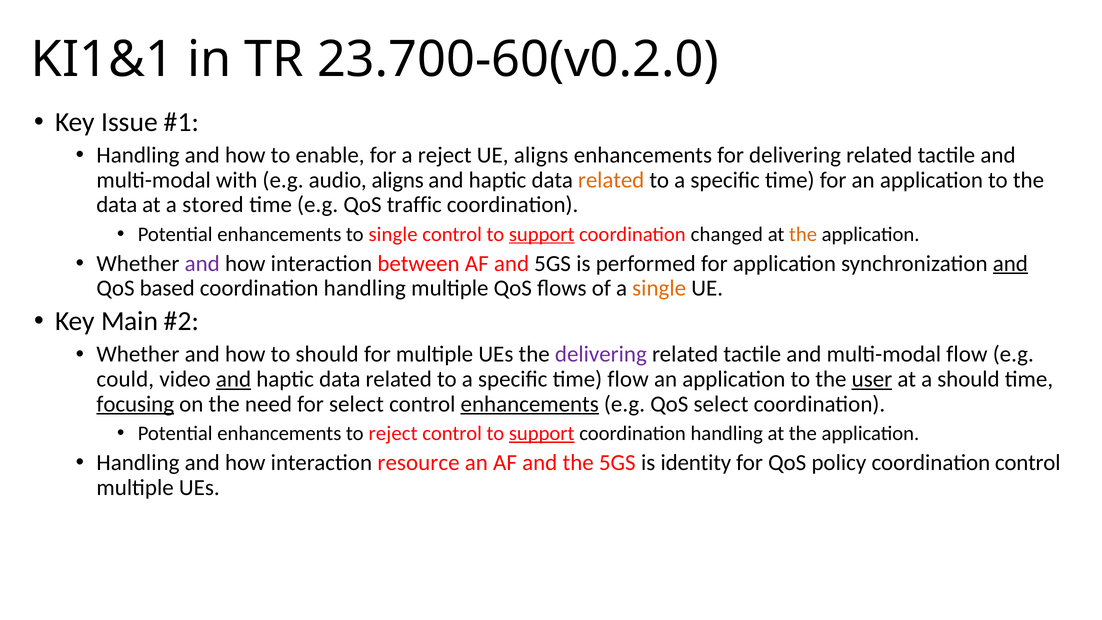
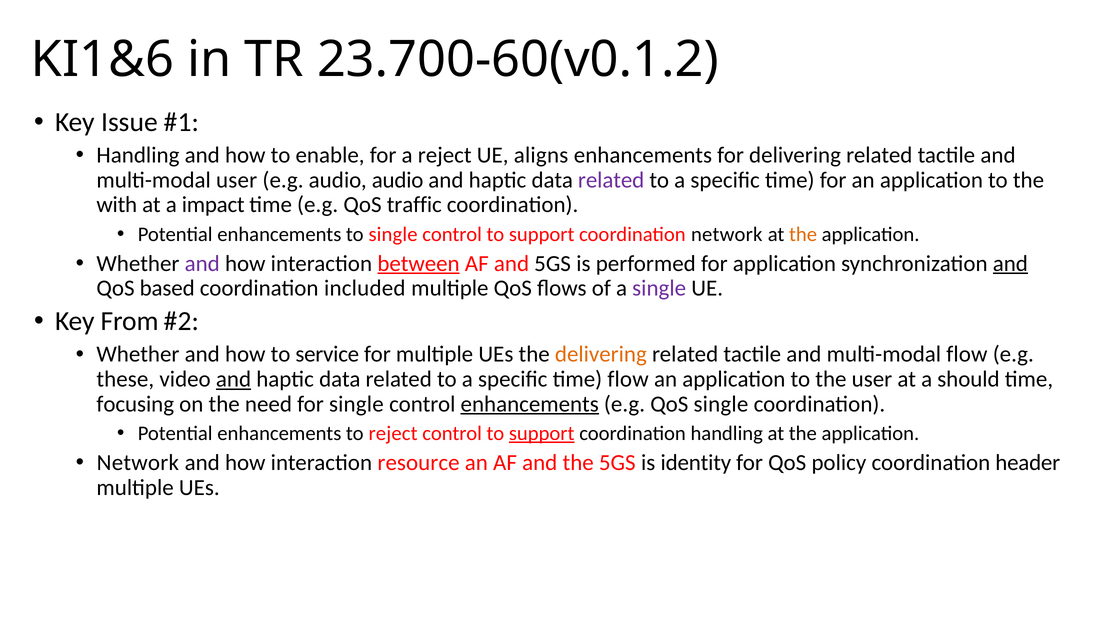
KI1&1: KI1&1 -> KI1&6
23.700-60(v0.2.0: 23.700-60(v0.2.0 -> 23.700-60(v0.1.2
multi-modal with: with -> user
audio aligns: aligns -> audio
related at (611, 180) colour: orange -> purple
data at (117, 205): data -> with
stored: stored -> impact
support at (542, 234) underline: present -> none
coordination changed: changed -> network
between underline: none -> present
handling at (365, 288): handling -> included
single at (659, 288) colour: orange -> purple
Main: Main -> From
to should: should -> service
delivering at (601, 354) colour: purple -> orange
could: could -> these
user at (872, 379) underline: present -> none
focusing underline: present -> none
for select: select -> single
QoS select: select -> single
Handling at (138, 463): Handling -> Network
coordination control: control -> header
